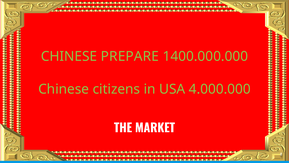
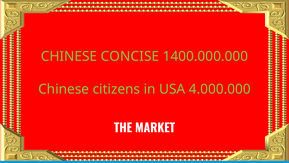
PREPARE: PREPARE -> CONCISE
